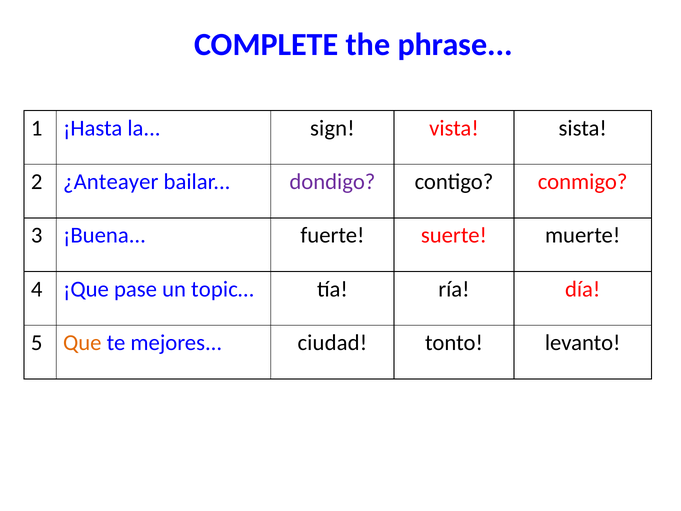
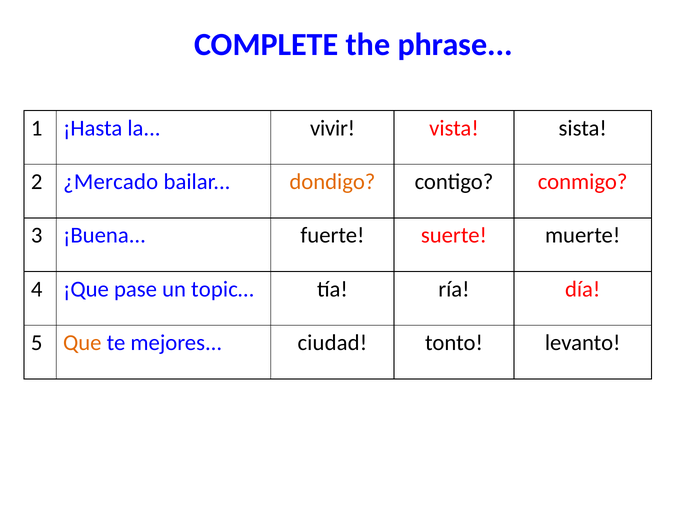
sign: sign -> vivir
¿Anteayer: ¿Anteayer -> ¿Mercado
dondigo colour: purple -> orange
